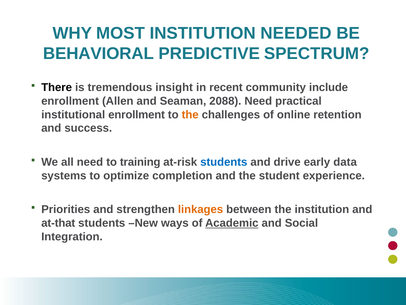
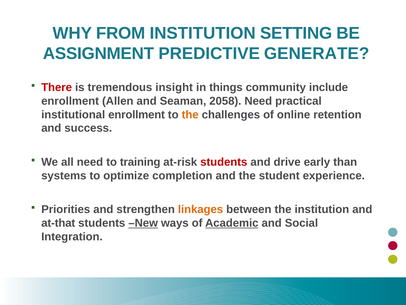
MOST: MOST -> FROM
NEEDED: NEEDED -> SETTING
BEHAVIORAL: BEHAVIORAL -> ASSIGNMENT
SPECTRUM: SPECTRUM -> GENERATE
There colour: black -> red
recent: recent -> things
2088: 2088 -> 2058
students at (224, 162) colour: blue -> red
data: data -> than
New underline: none -> present
